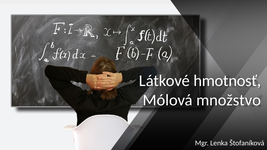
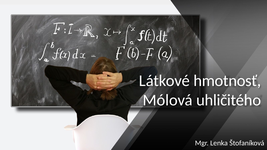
množstvo: množstvo -> uhličitého
